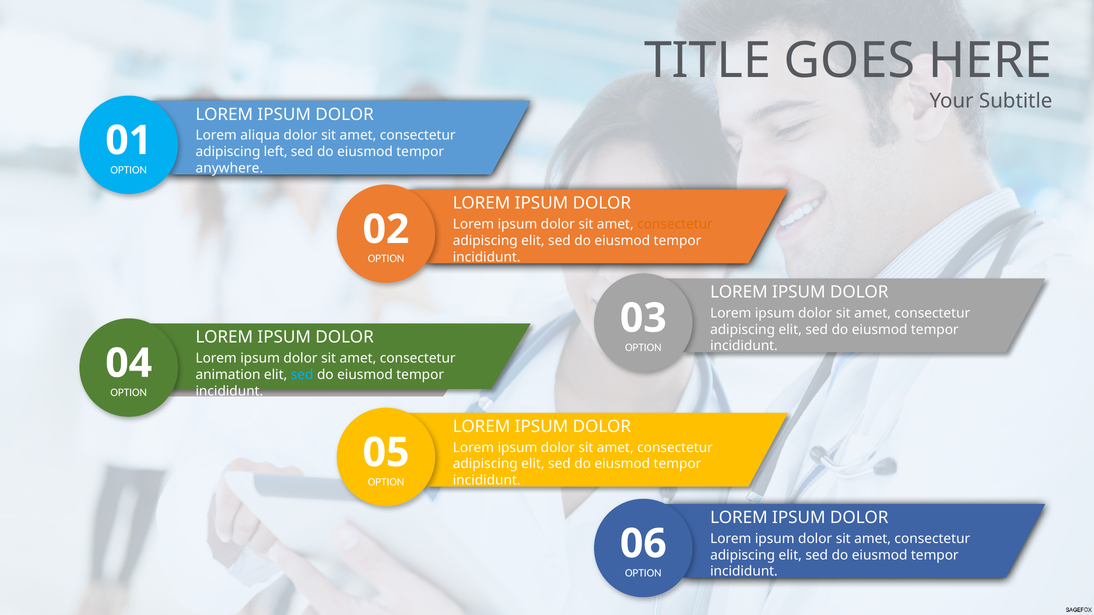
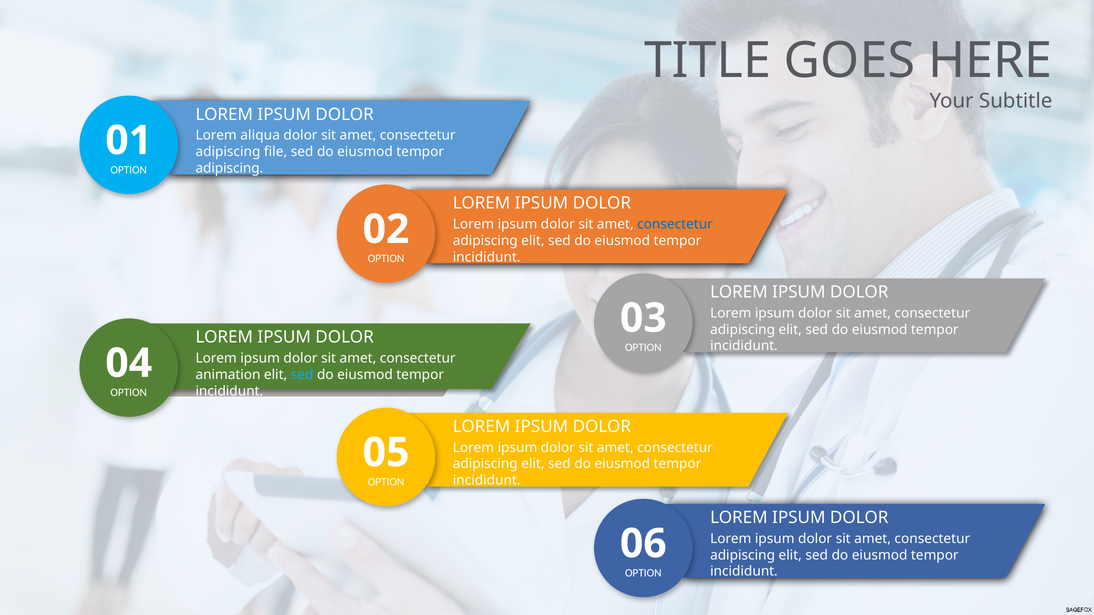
left: left -> file
anywhere at (229, 168): anywhere -> adipiscing
consectetur at (675, 224) colour: orange -> blue
